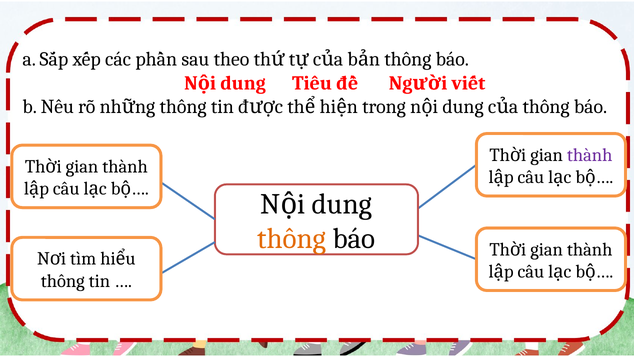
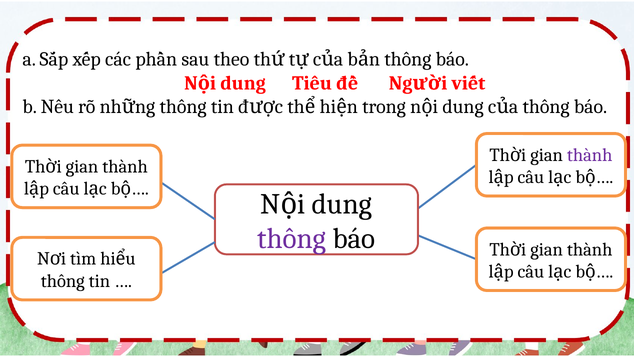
thông at (292, 239) colour: orange -> purple
